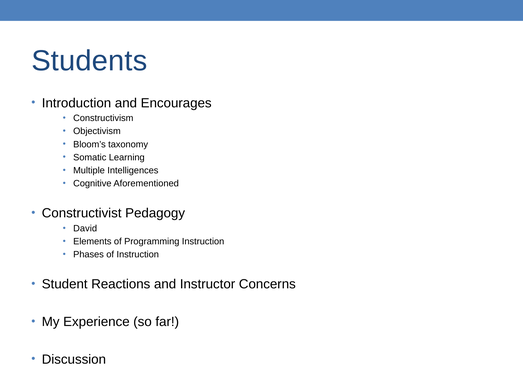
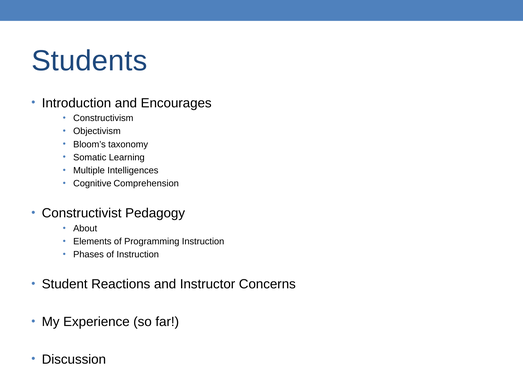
Aforementioned: Aforementioned -> Comprehension
David: David -> About
